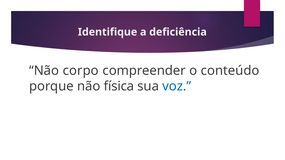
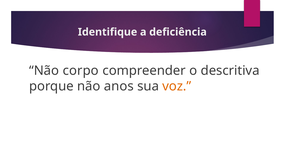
conteúdo: conteúdo -> descritiva
física: física -> anos
voz colour: blue -> orange
